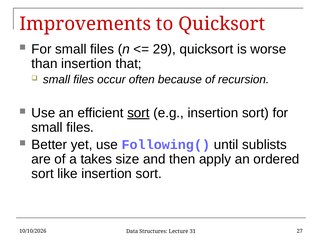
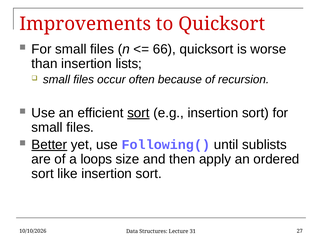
29: 29 -> 66
that: that -> lists
Better underline: none -> present
takes: takes -> loops
